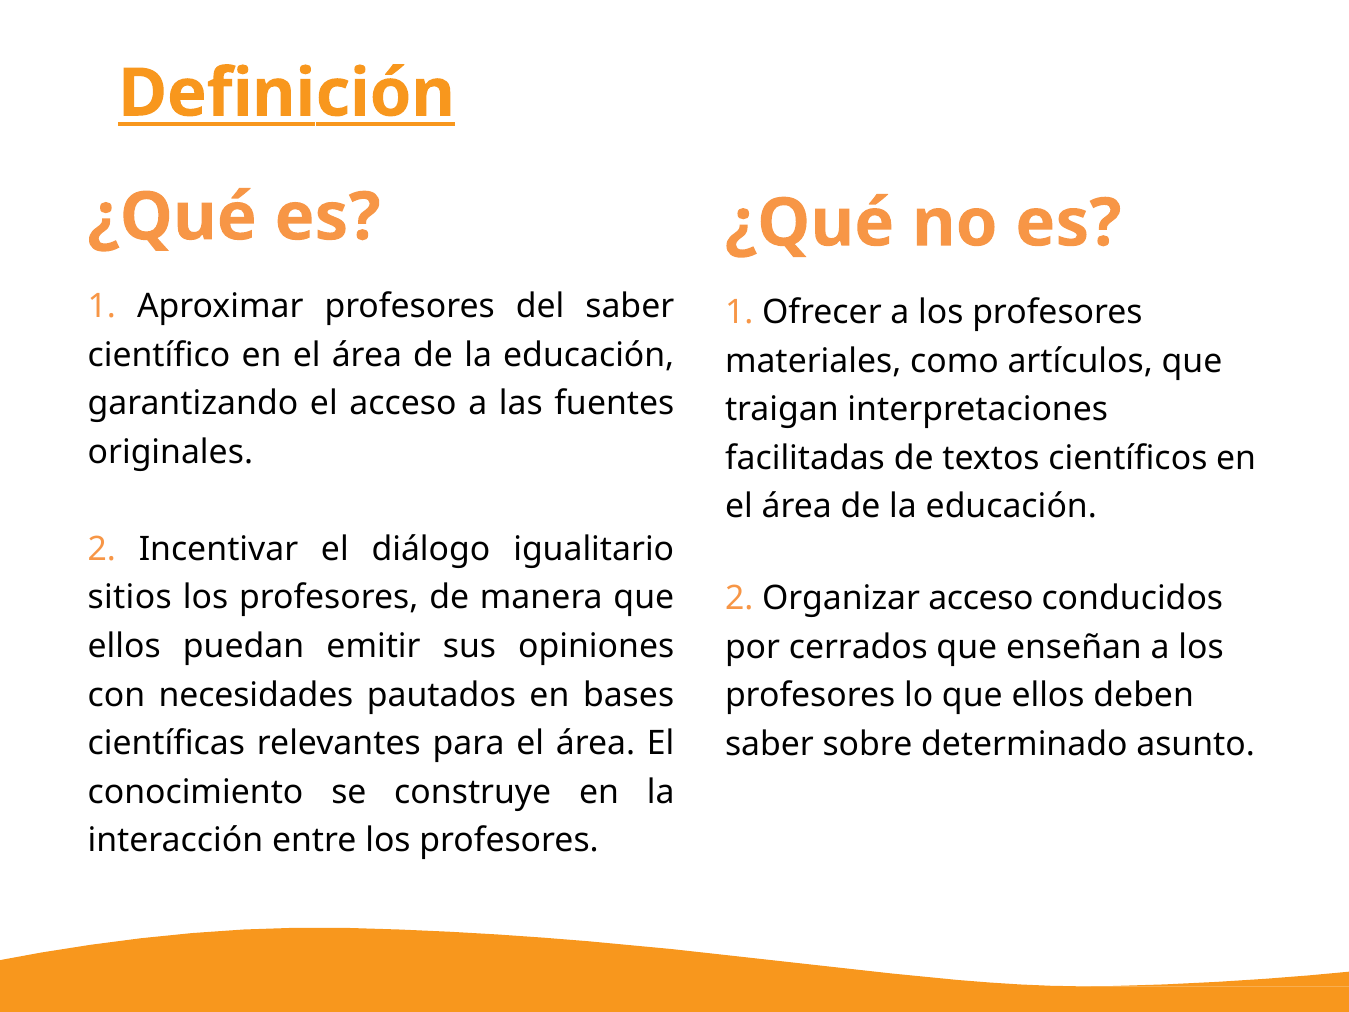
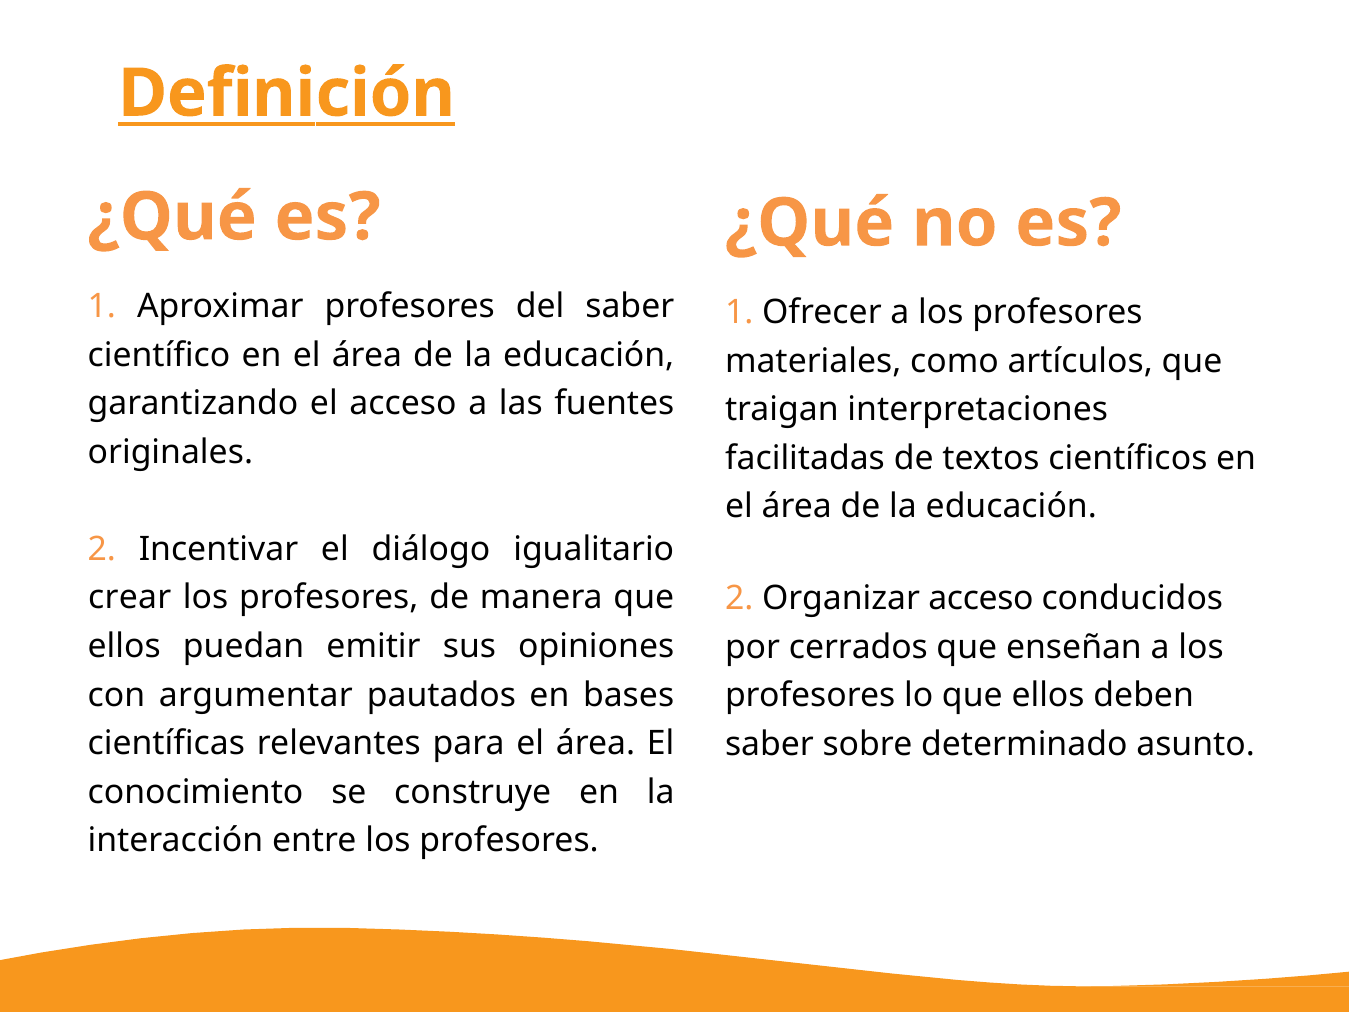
sitios: sitios -> crear
necesidades: necesidades -> argumentar
